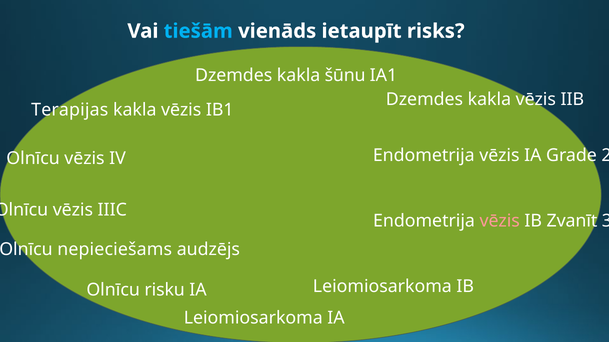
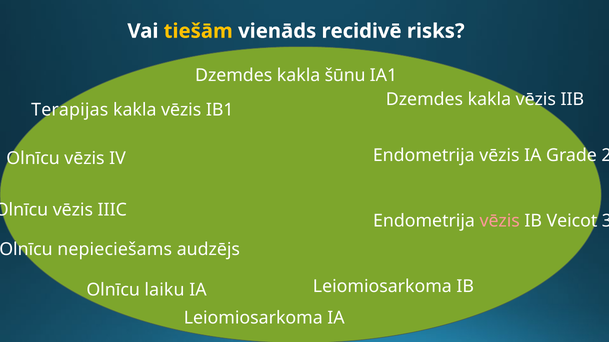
tiešām colour: light blue -> yellow
ietaupīt: ietaupīt -> recidivē
Zvanīt: Zvanīt -> Veicot
risku: risku -> laiku
